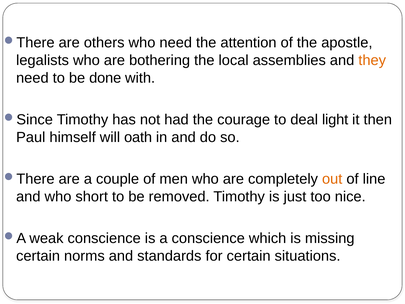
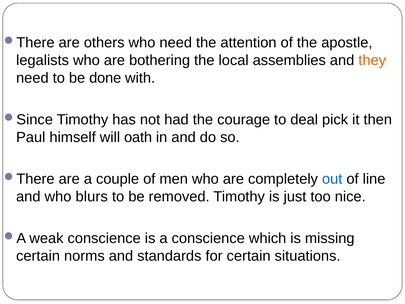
light: light -> pick
out colour: orange -> blue
short: short -> blurs
